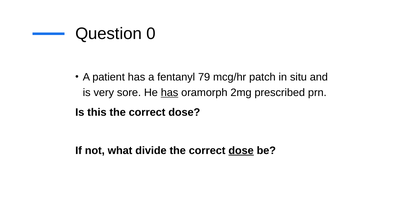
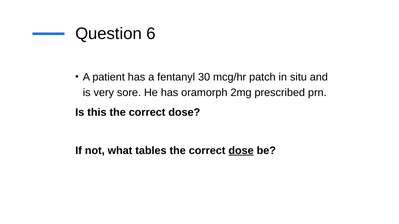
0: 0 -> 6
79: 79 -> 30
has at (170, 93) underline: present -> none
divide: divide -> tables
